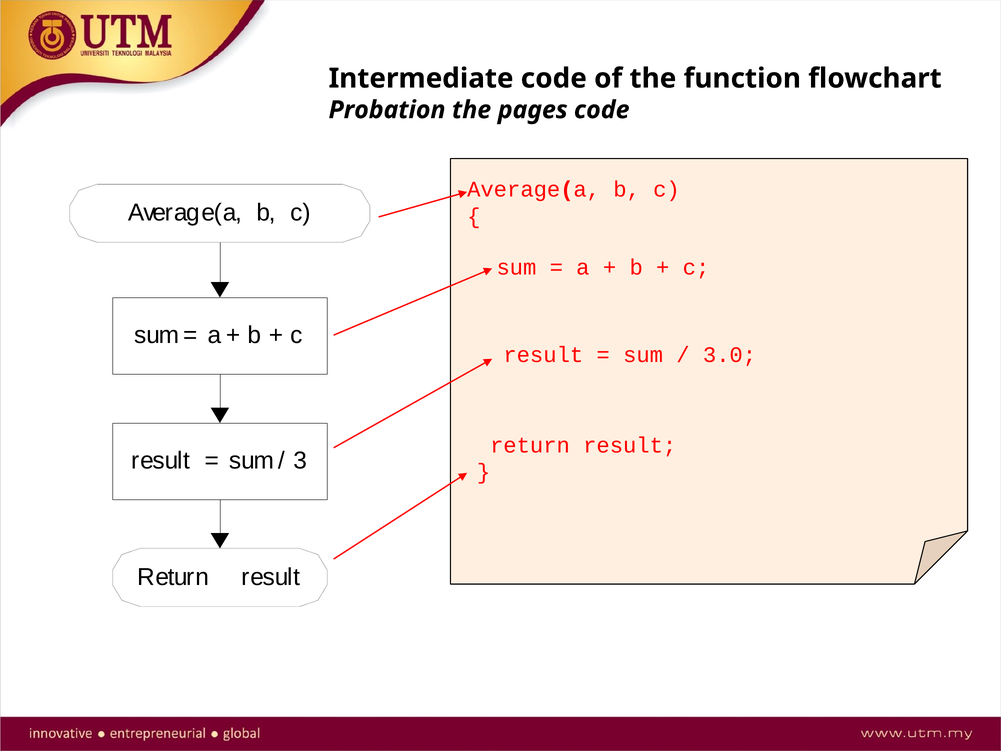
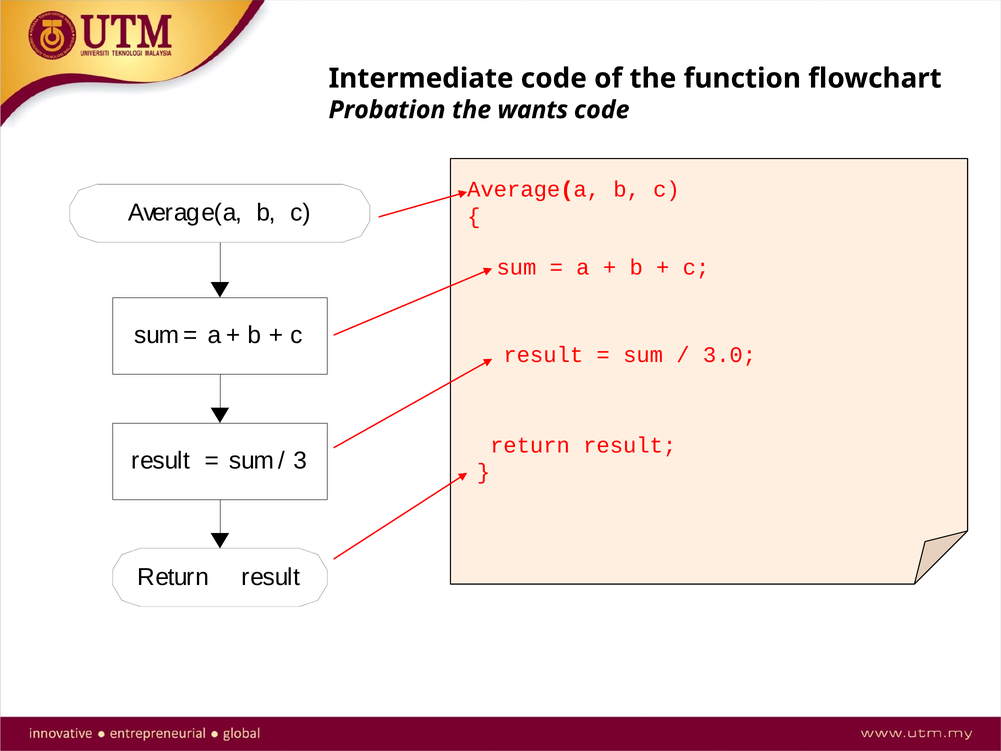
pages: pages -> wants
